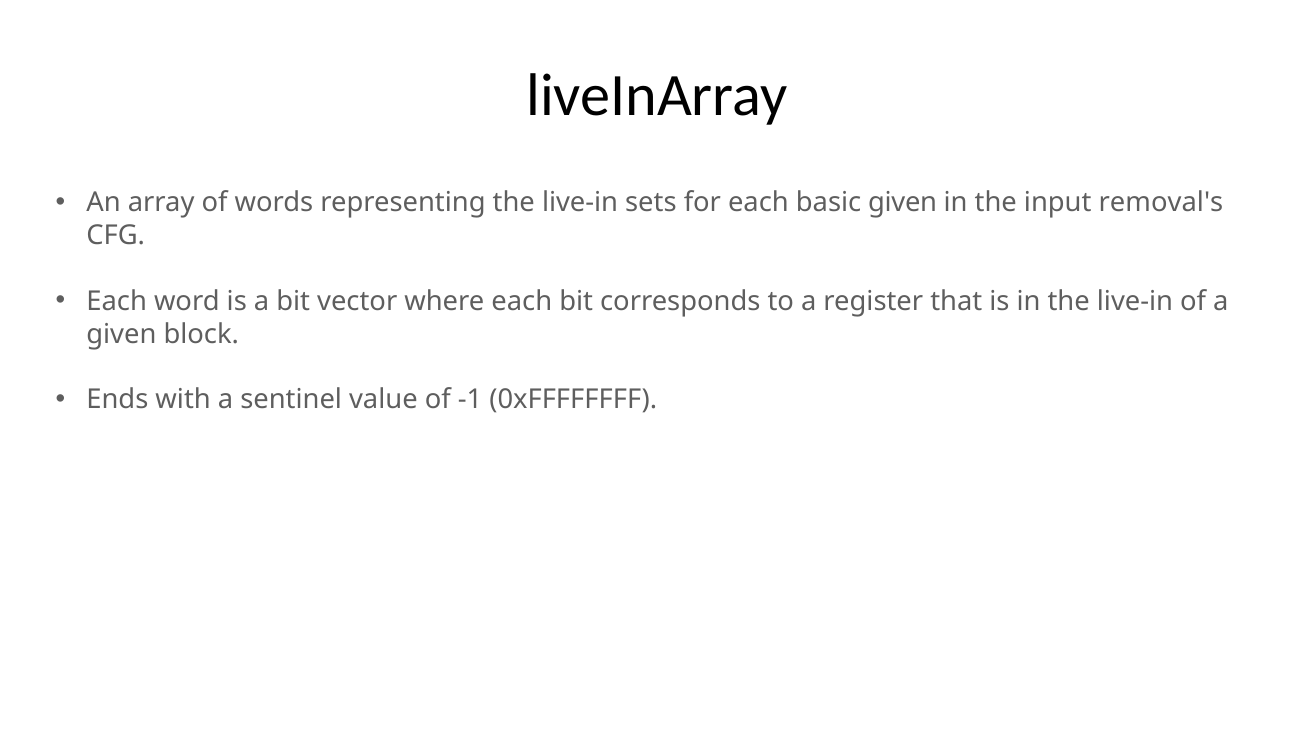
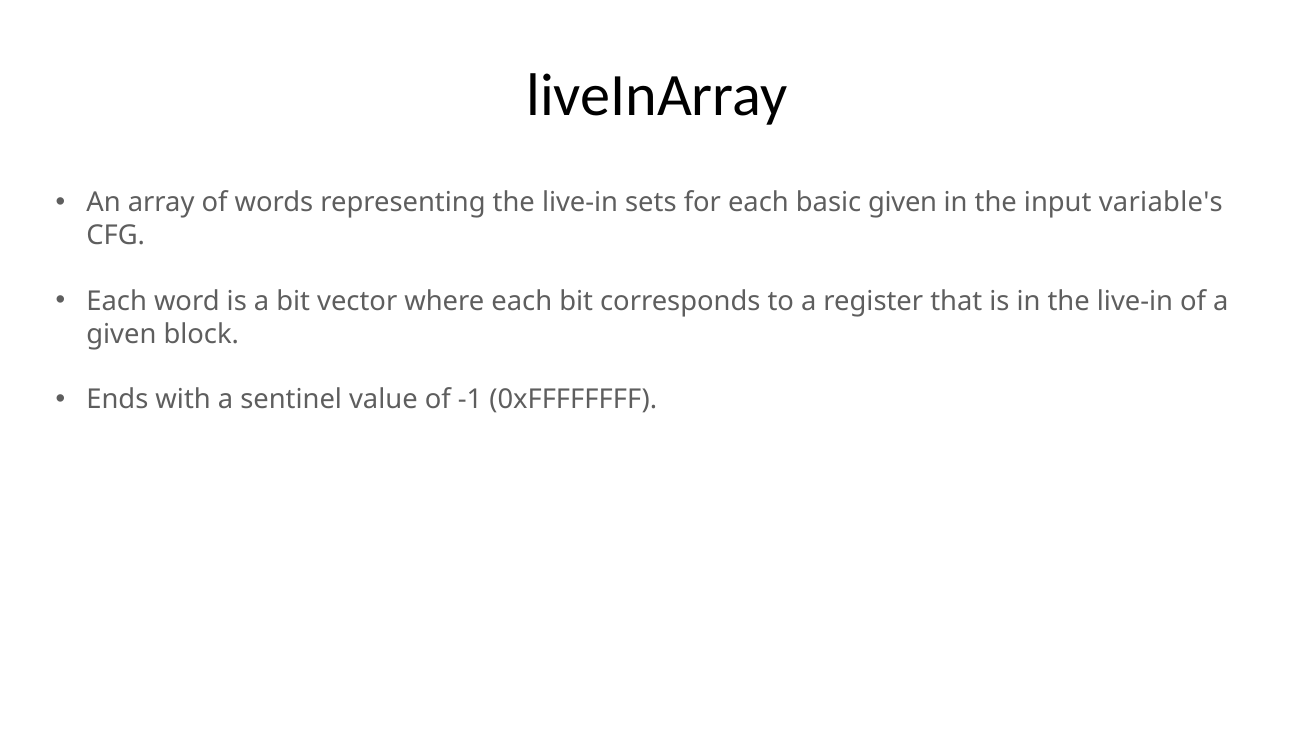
removal's: removal's -> variable's
